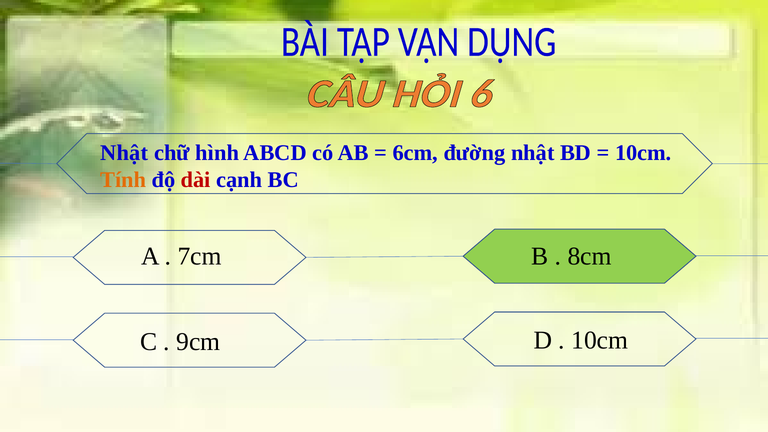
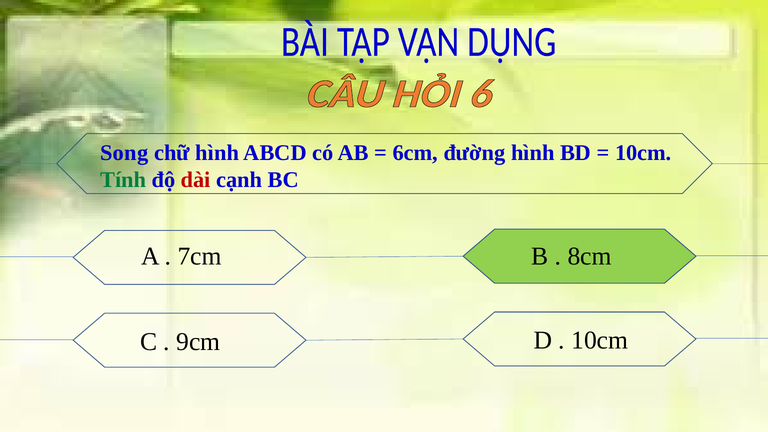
Nhật at (124, 153): Nhật -> Song
đường nhật: nhật -> hình
Tính colour: orange -> green
